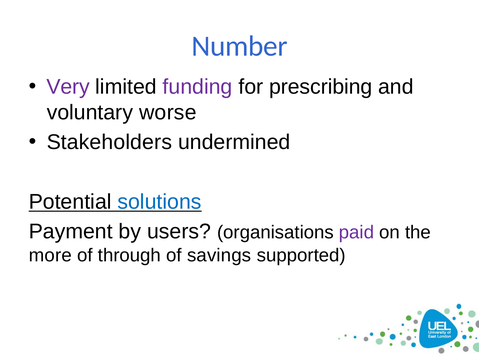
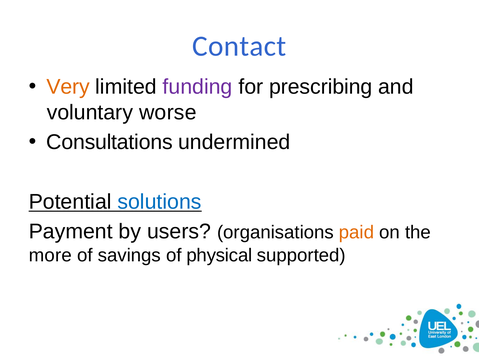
Number: Number -> Contact
Very colour: purple -> orange
Stakeholders: Stakeholders -> Consultations
paid colour: purple -> orange
through: through -> savings
savings: savings -> physical
